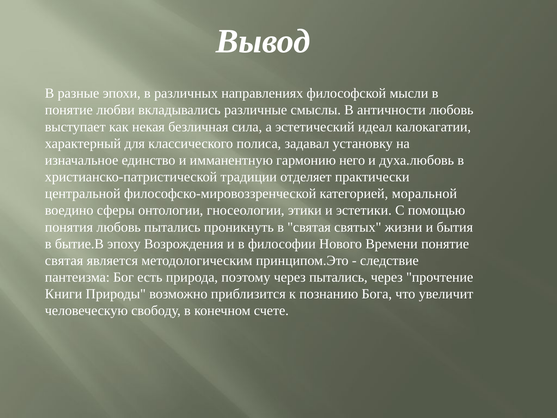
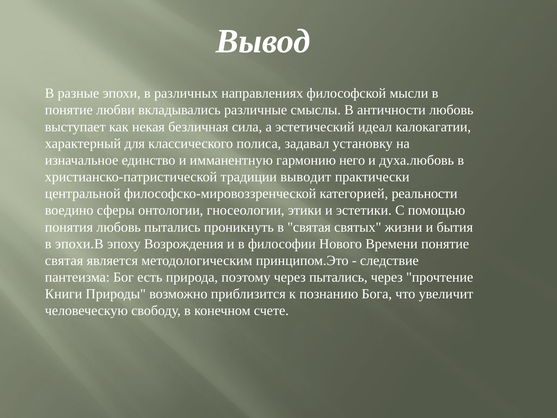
отделяет: отделяет -> выводит
моральной: моральной -> реальности
бытие.В: бытие.В -> эпохи.В
